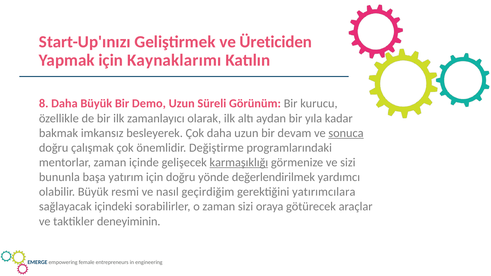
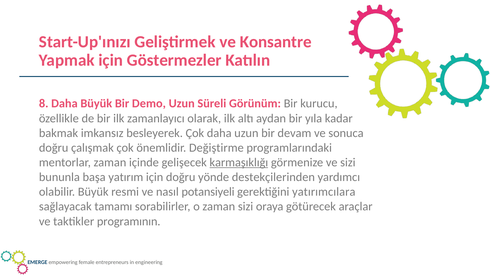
Üreticiden: Üreticiden -> Konsantre
Kaynaklarımı: Kaynaklarımı -> Göstermezler
sonuca underline: present -> none
değerlendirilmek: değerlendirilmek -> destekçilerinden
geçirdiğim: geçirdiğim -> potansiyeli
içindeki: içindeki -> tamamı
deneyiminin: deneyiminin -> programının
